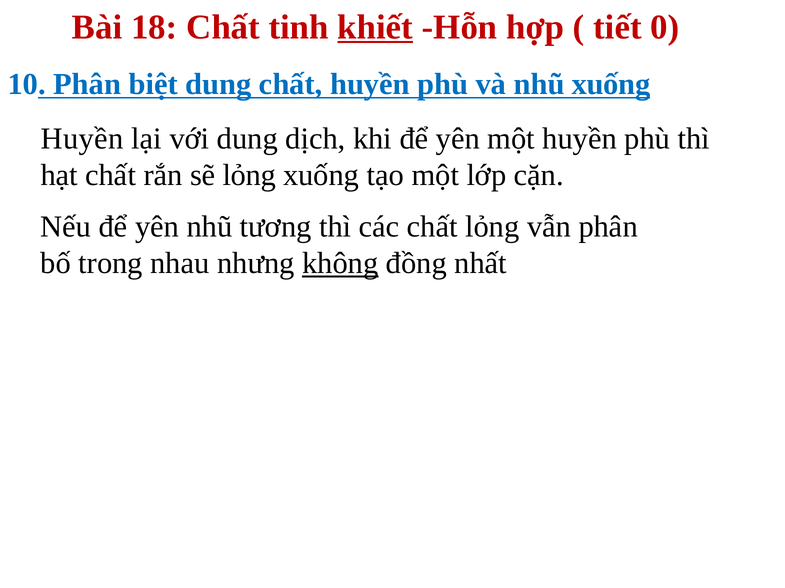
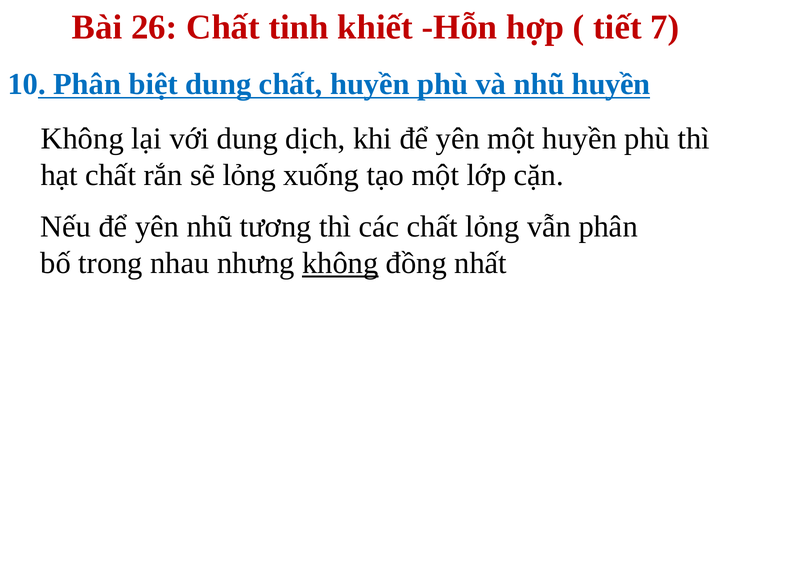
18: 18 -> 26
khiết underline: present -> none
0: 0 -> 7
nhũ xuống: xuống -> huyền
Huyền at (82, 139): Huyền -> Không
